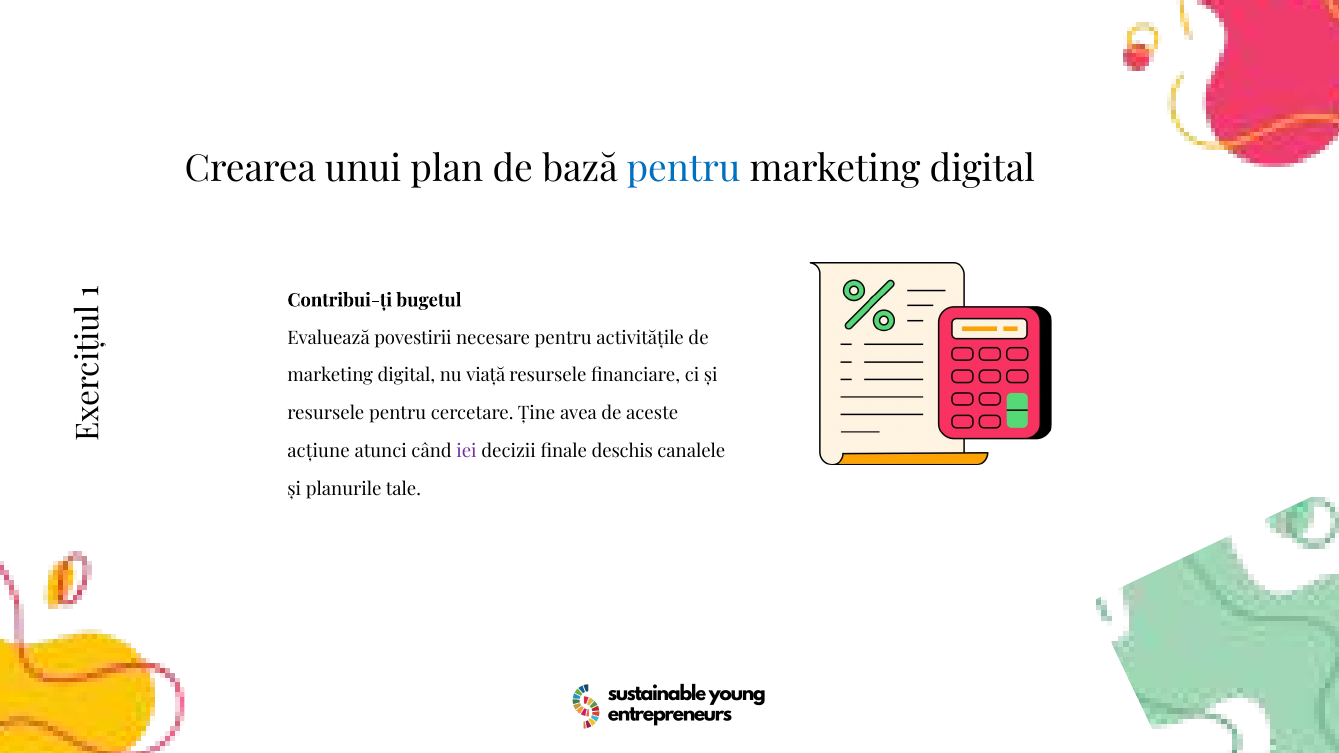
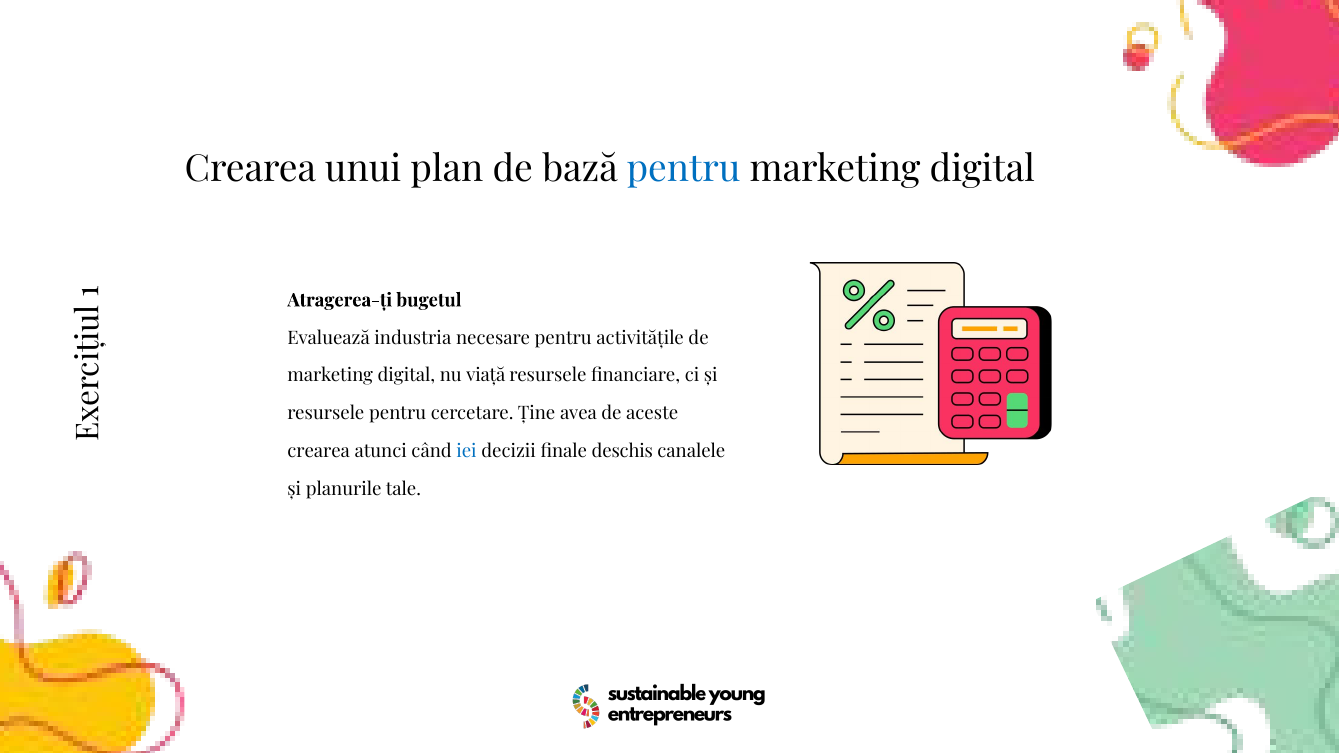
Contribui-ți: Contribui-ți -> Atragerea-ți
povestirii: povestirii -> industria
acțiune at (319, 452): acțiune -> crearea
iei colour: purple -> blue
